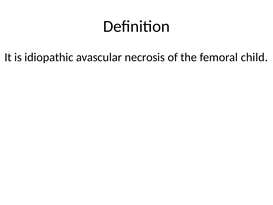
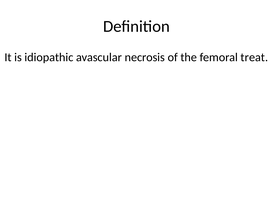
child: child -> treat
